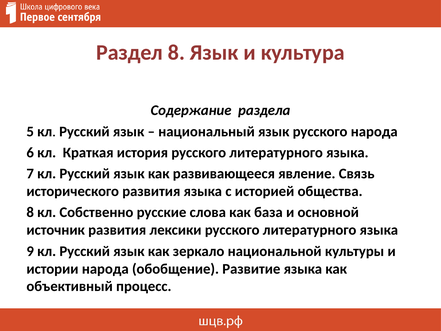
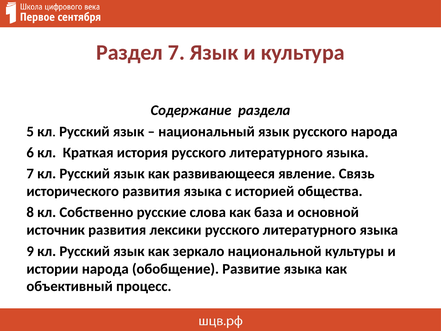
Раздел 8: 8 -> 7
